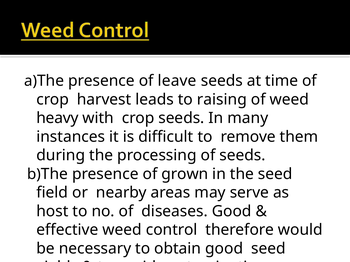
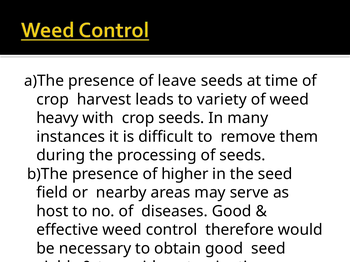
raising: raising -> variety
grown: grown -> higher
